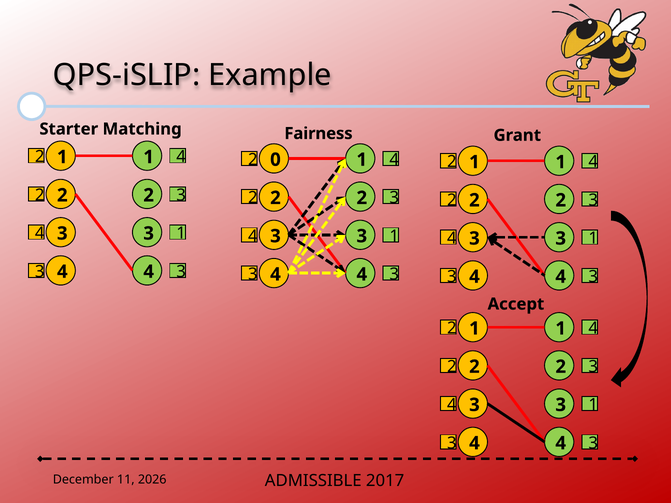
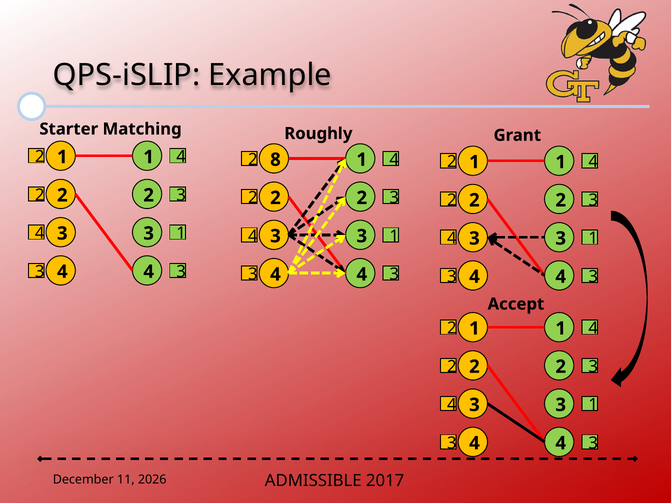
Fairness: Fairness -> Roughly
0: 0 -> 8
